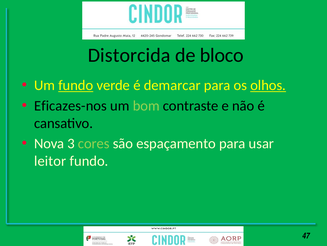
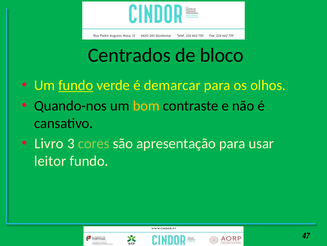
Distorcida: Distorcida -> Centrados
olhos underline: present -> none
Eficazes-nos: Eficazes-nos -> Quando-nos
bom colour: light green -> yellow
Nova: Nova -> Livro
espaçamento: espaçamento -> apresentação
